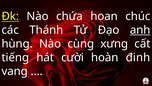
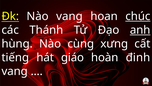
Nào chứa: chứa -> vang
chúc underline: none -> present
cười: cười -> giáo
